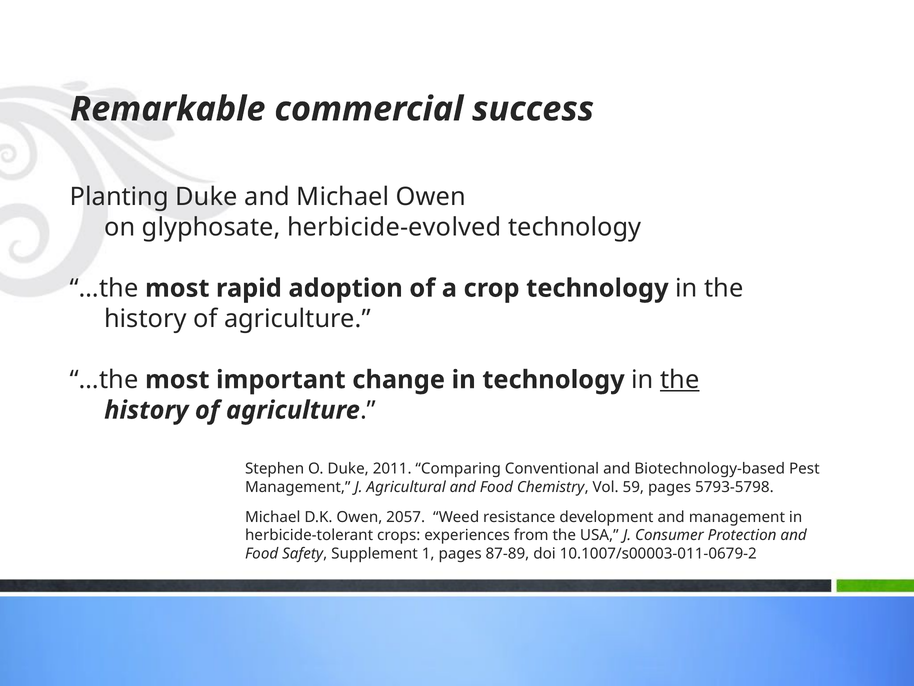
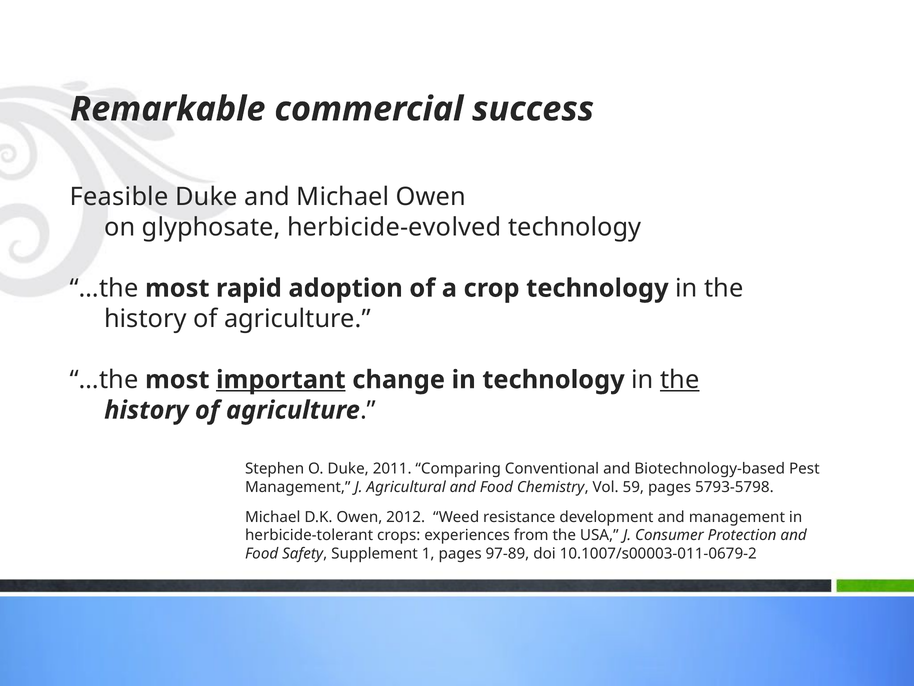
Planting: Planting -> Feasible
important underline: none -> present
2057: 2057 -> 2012
87-89: 87-89 -> 97-89
